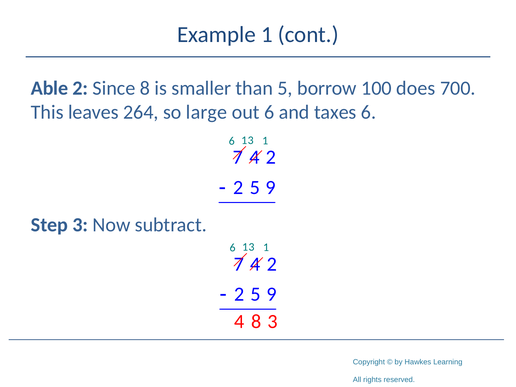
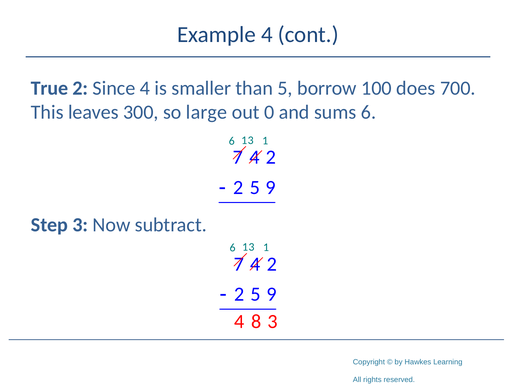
Example 1: 1 -> 4
Able: Able -> True
Since 8: 8 -> 4
264: 264 -> 300
out 6: 6 -> 0
taxes: taxes -> sums
